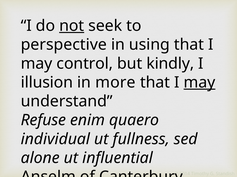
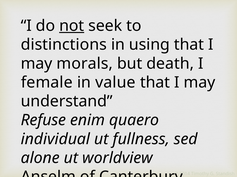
perspective: perspective -> distinctions
control: control -> morals
kindly: kindly -> death
illusion: illusion -> female
more: more -> value
may at (199, 83) underline: present -> none
influential: influential -> worldview
